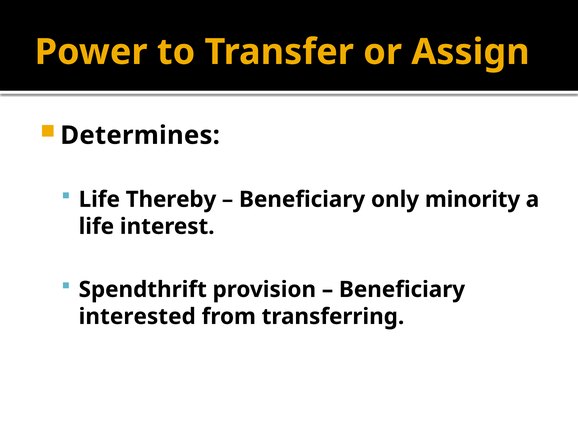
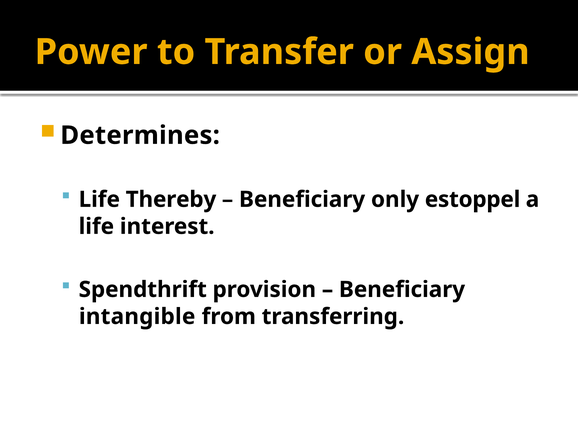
minority: minority -> estoppel
interested: interested -> intangible
